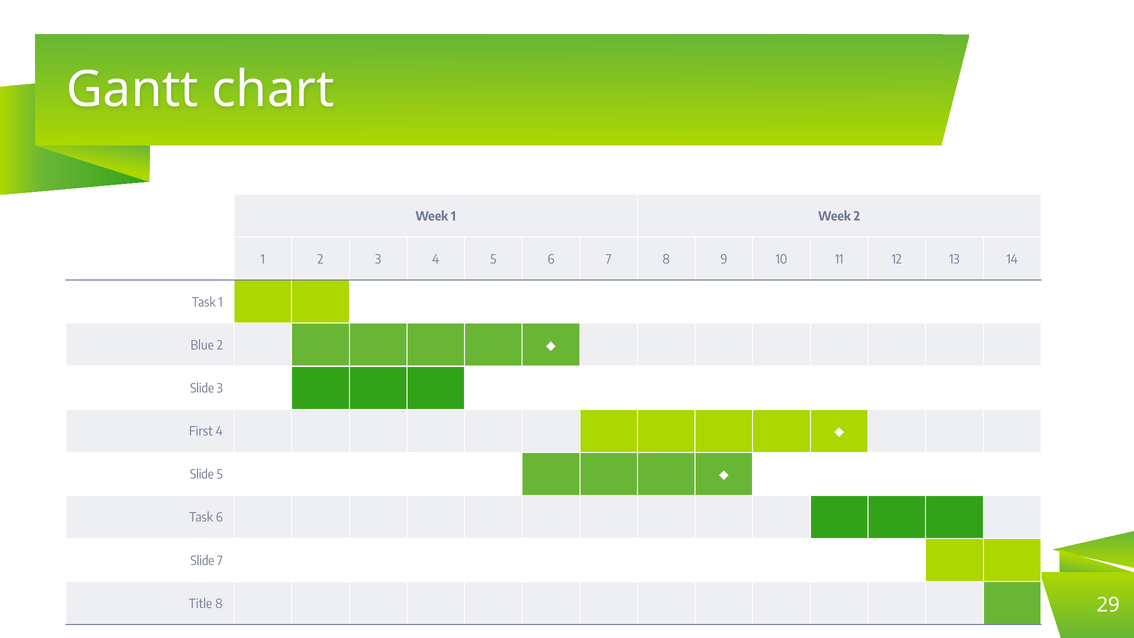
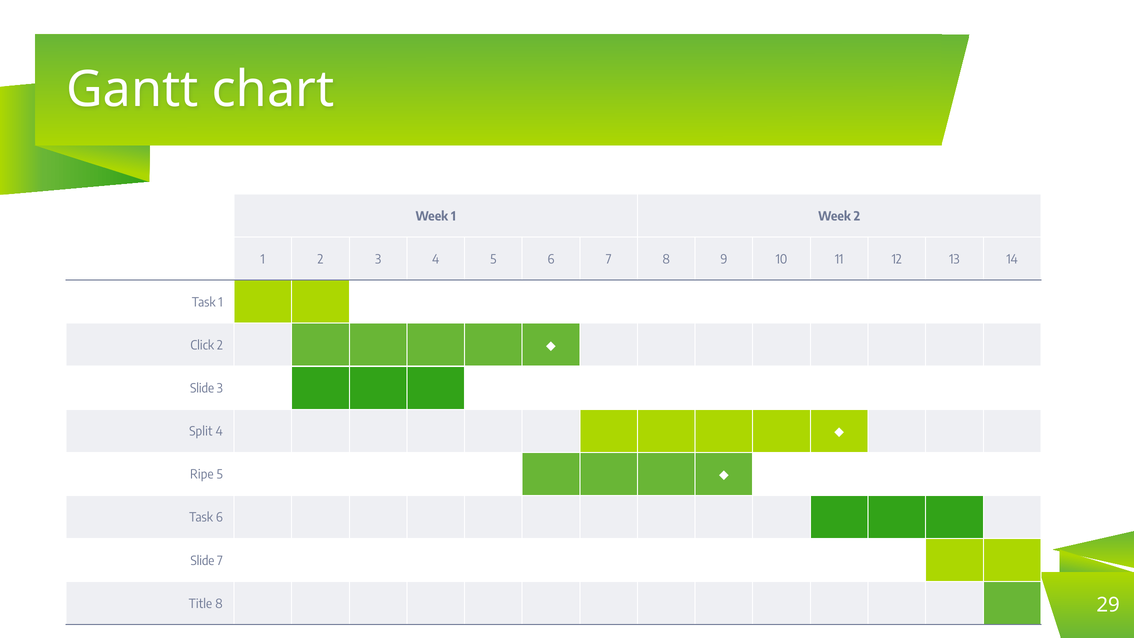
Blue: Blue -> Click
First: First -> Split
Slide at (202, 475): Slide -> Ripe
